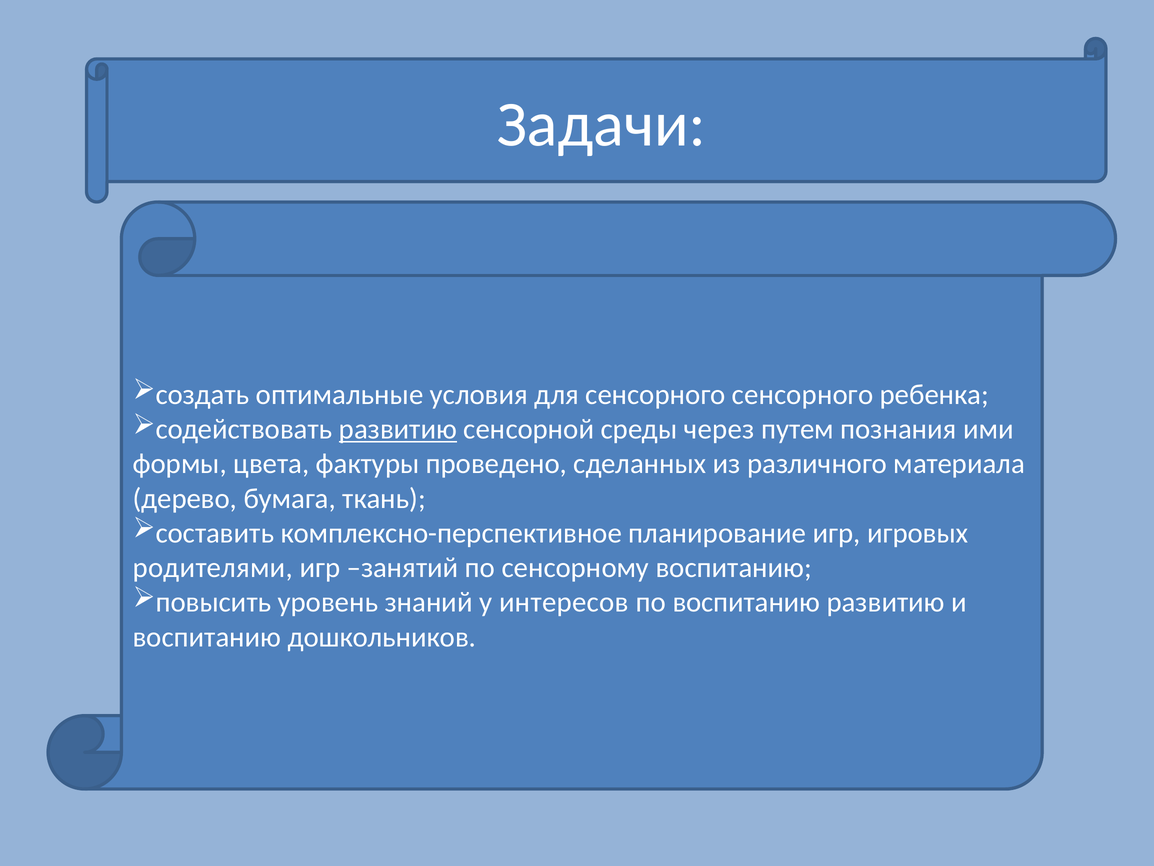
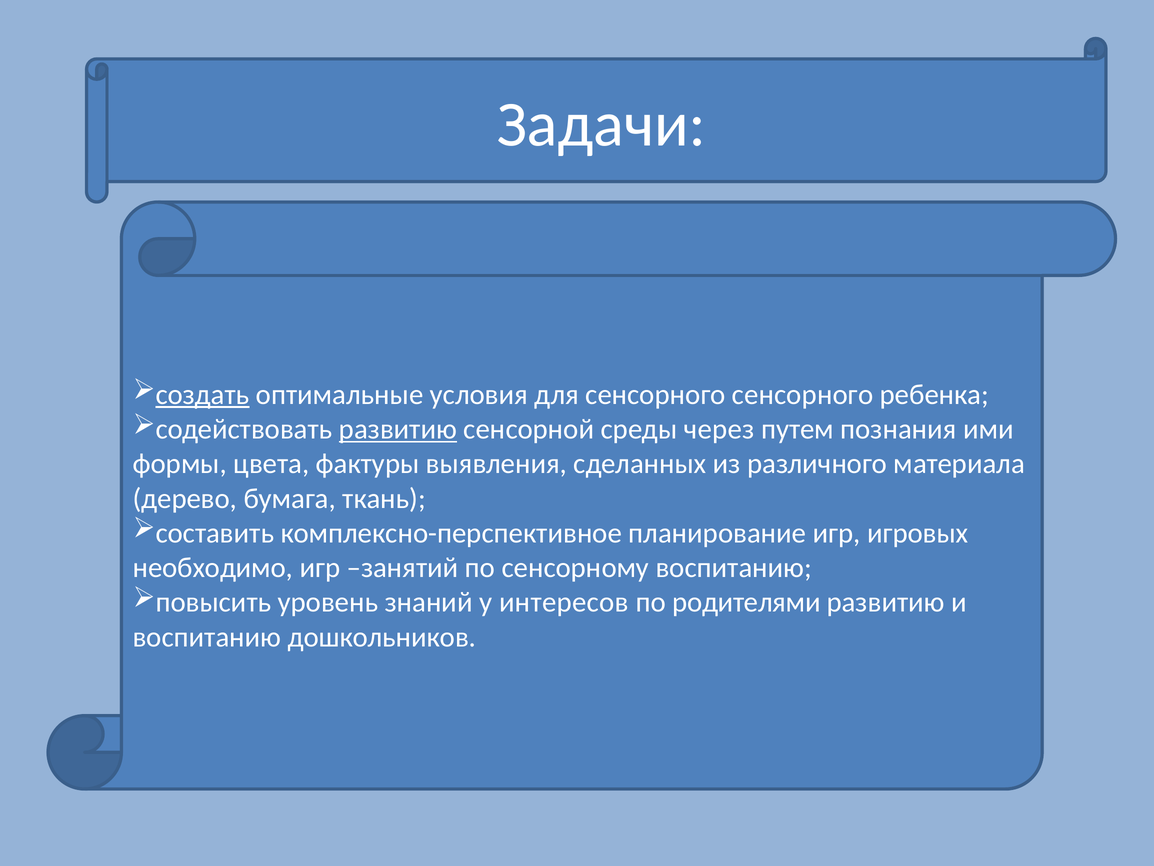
создать underline: none -> present
проведено: проведено -> выявления
родителями: родителями -> необходимо
по воспитанию: воспитанию -> родителями
